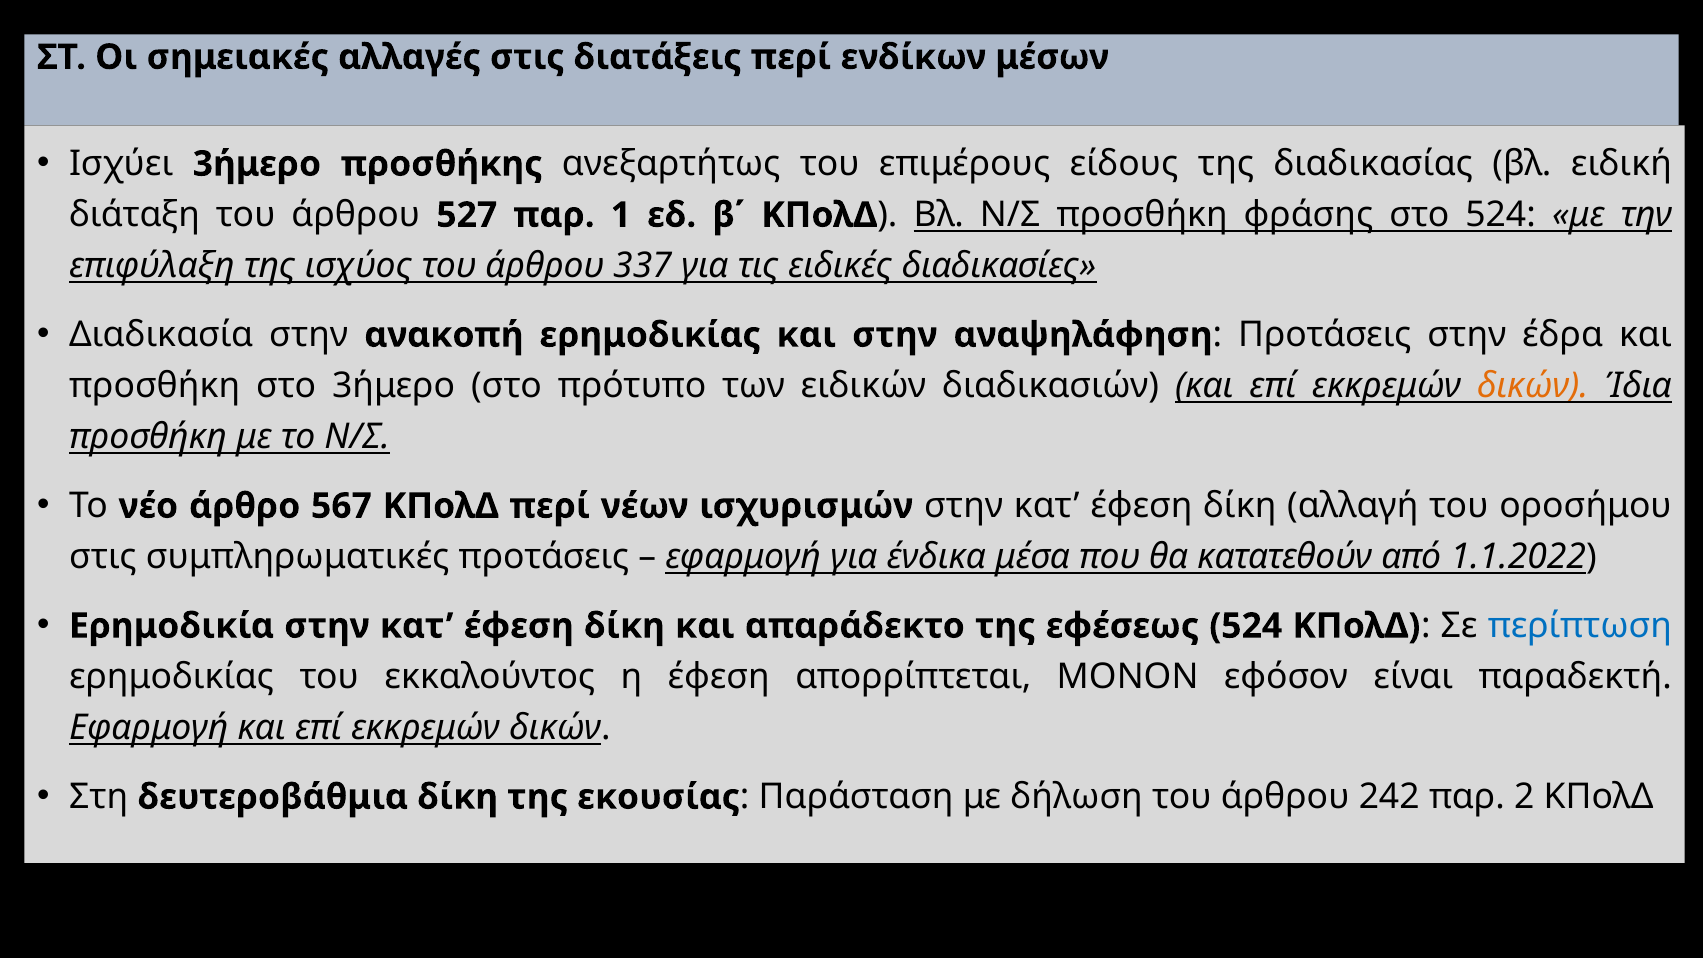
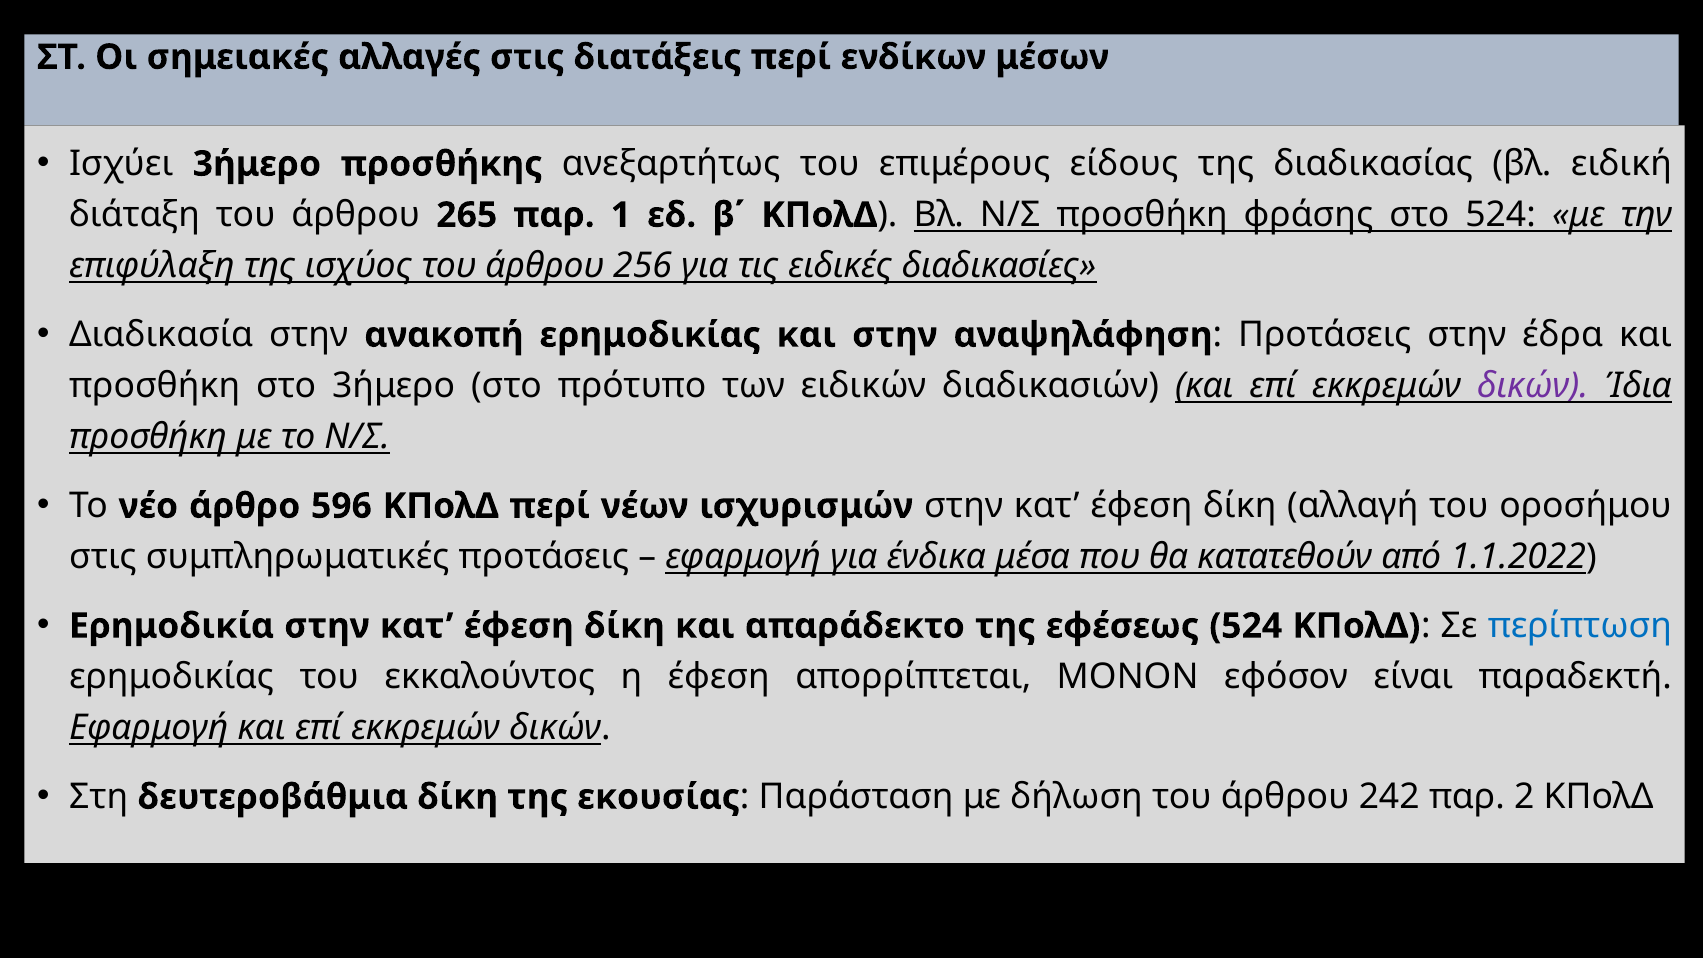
527: 527 -> 265
337: 337 -> 256
δικών at (1533, 386) colour: orange -> purple
567: 567 -> 596
